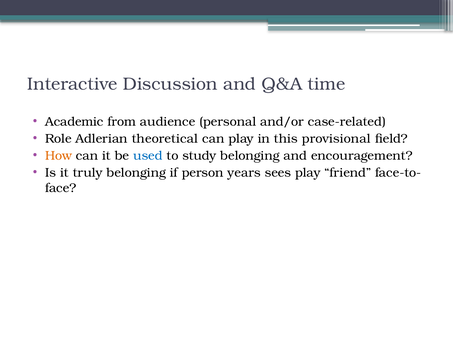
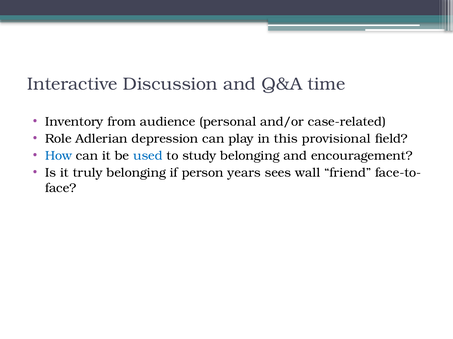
Academic: Academic -> Inventory
theoretical: theoretical -> depression
How colour: orange -> blue
sees play: play -> wall
